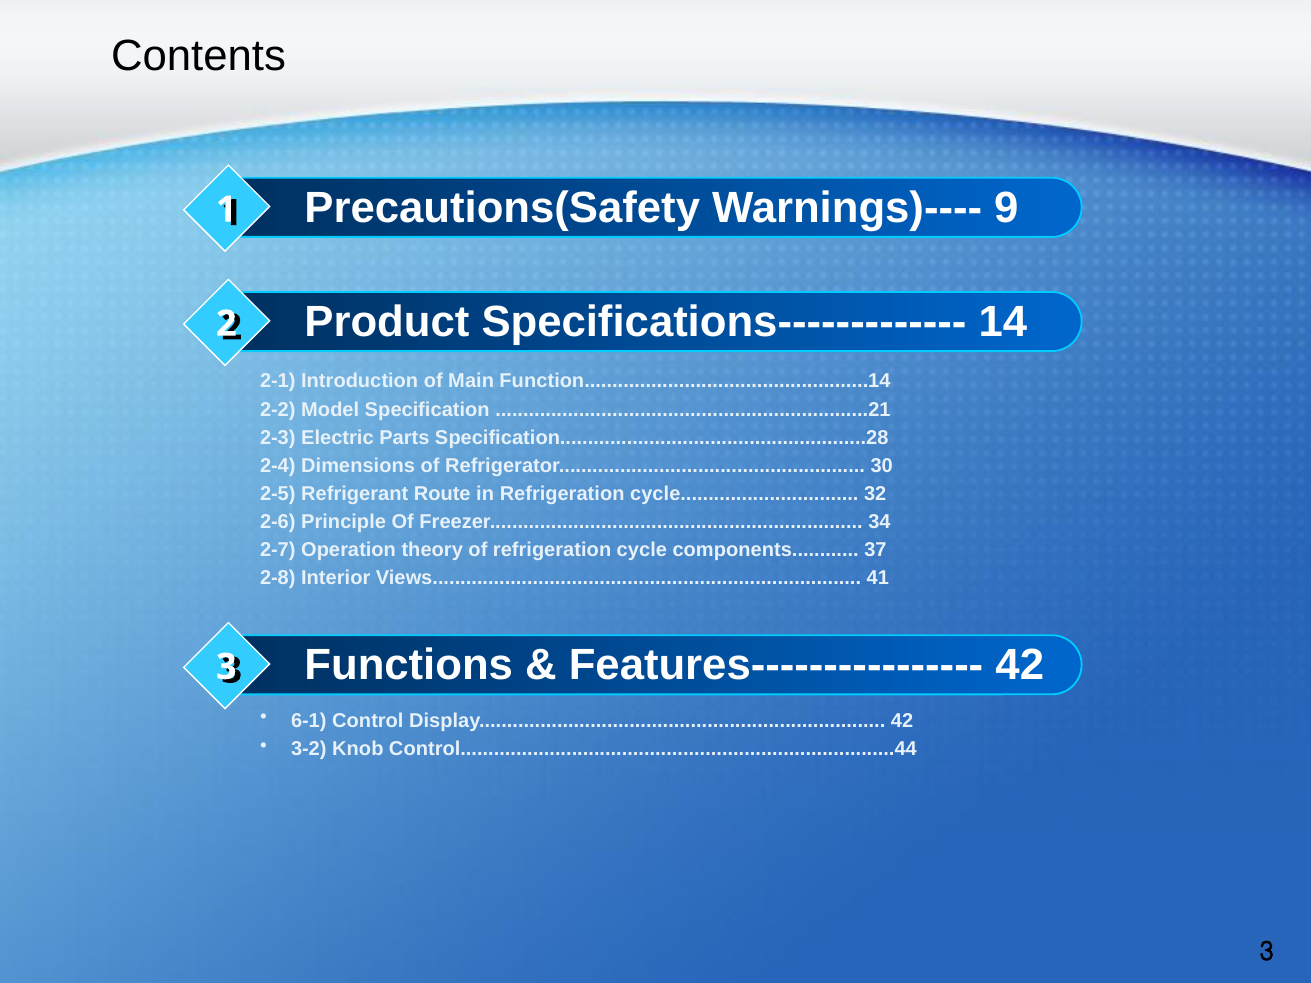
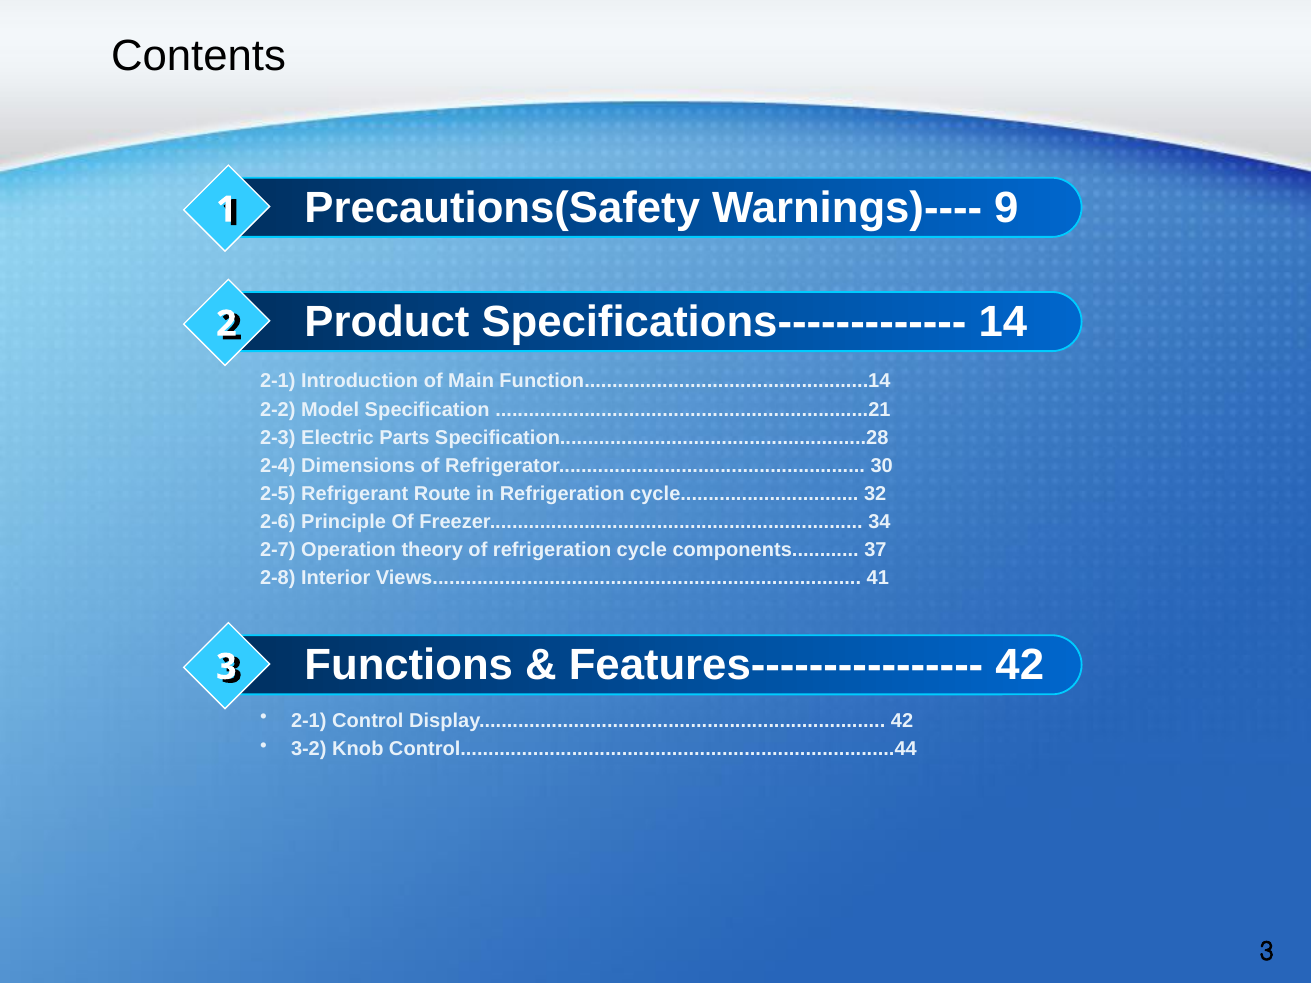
6-1 at (309, 721): 6-1 -> 2-1
